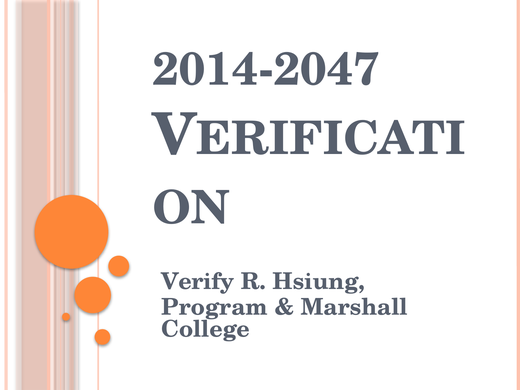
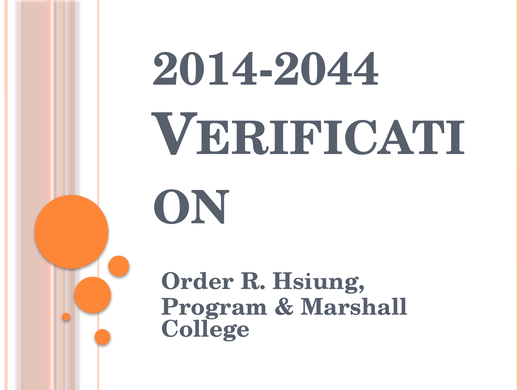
2014-2047: 2014-2047 -> 2014-2044
Verify: Verify -> Order
